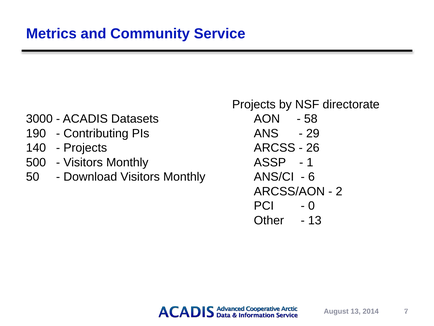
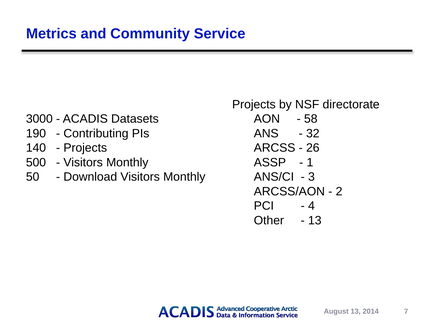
29: 29 -> 32
6: 6 -> 3
0: 0 -> 4
